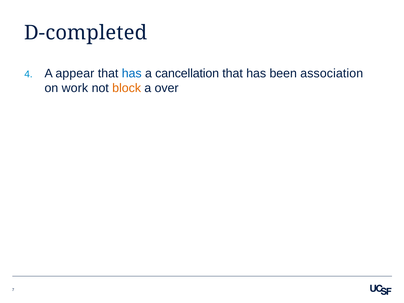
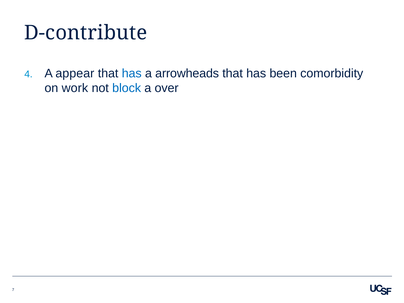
D-completed: D-completed -> D-contribute
cancellation: cancellation -> arrowheads
association: association -> comorbidity
block colour: orange -> blue
